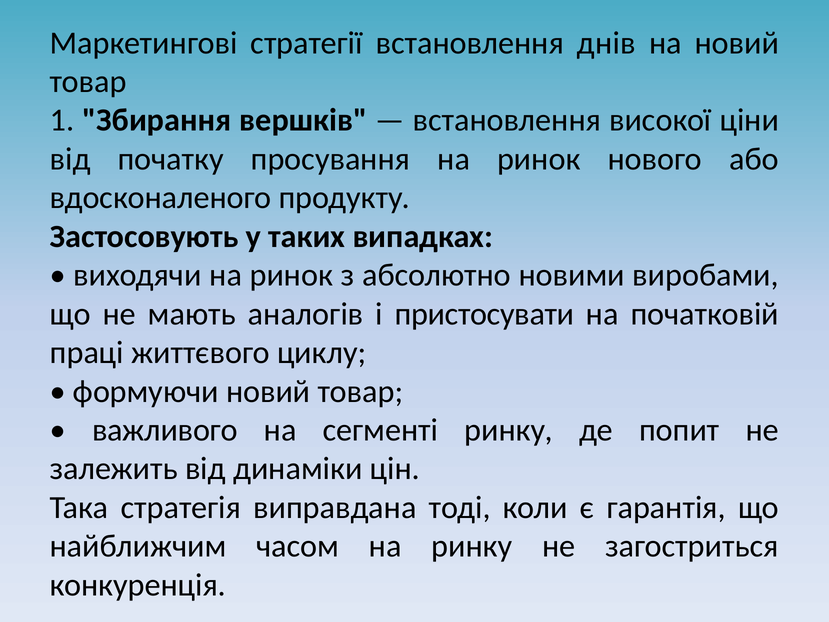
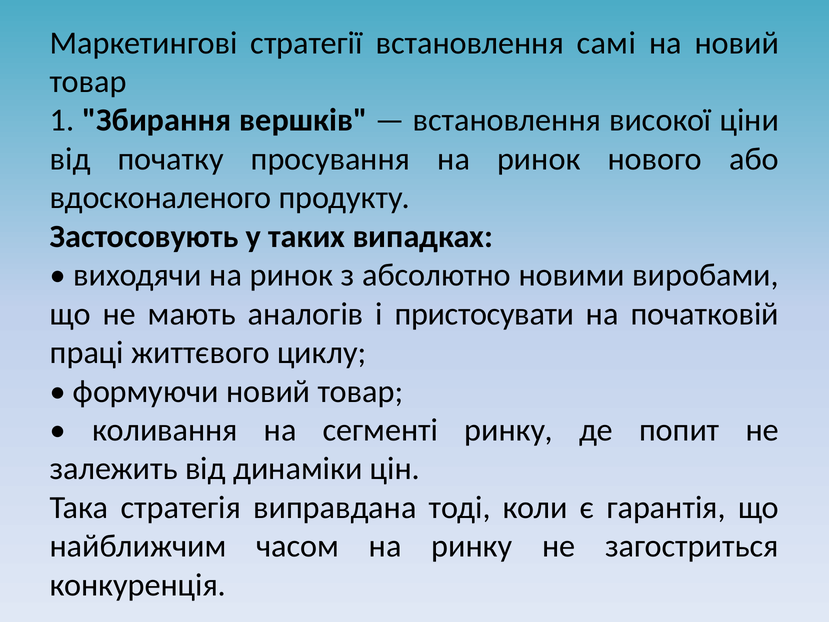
днів: днів -> самі
важливого: важливого -> коливання
